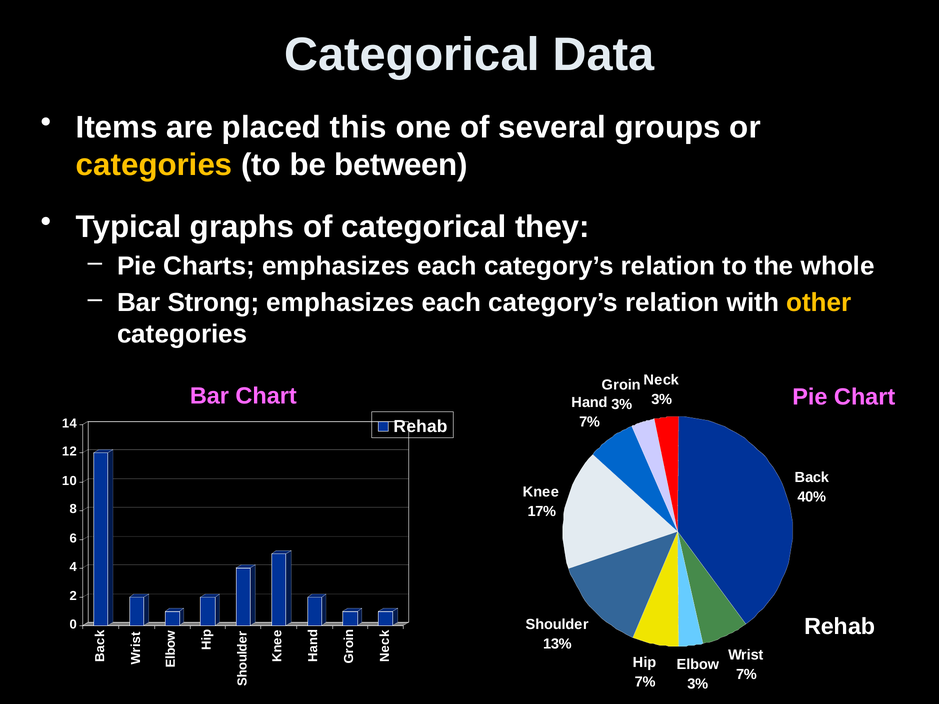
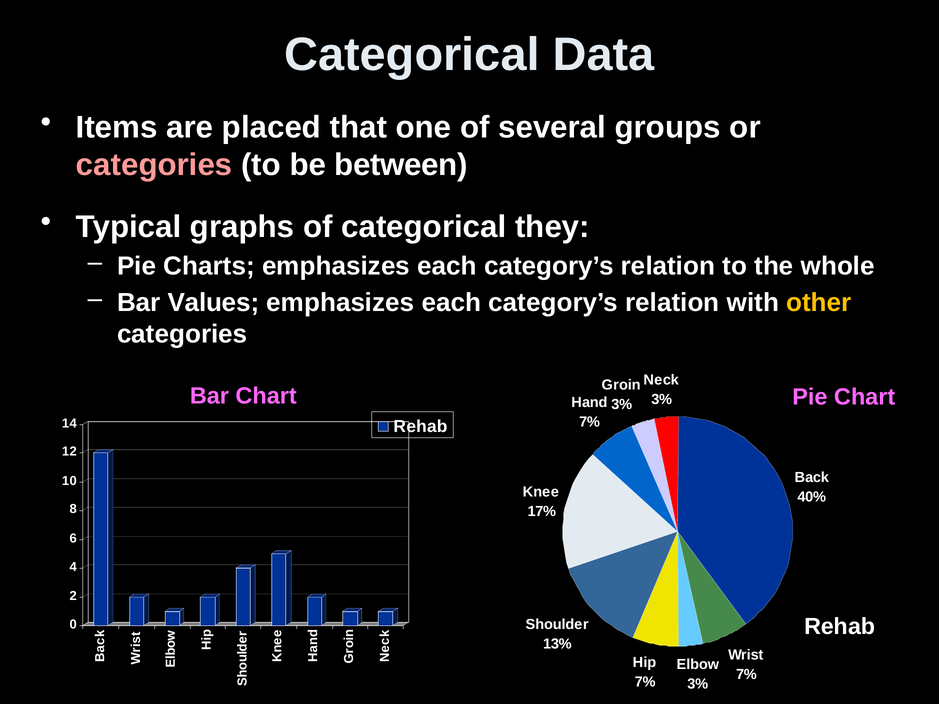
this: this -> that
categories at (154, 165) colour: yellow -> pink
Strong: Strong -> Values
